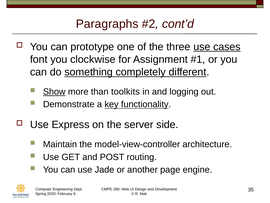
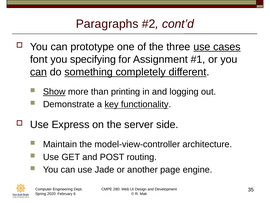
clockwise: clockwise -> specifying
can at (39, 72) underline: none -> present
toolkits: toolkits -> printing
